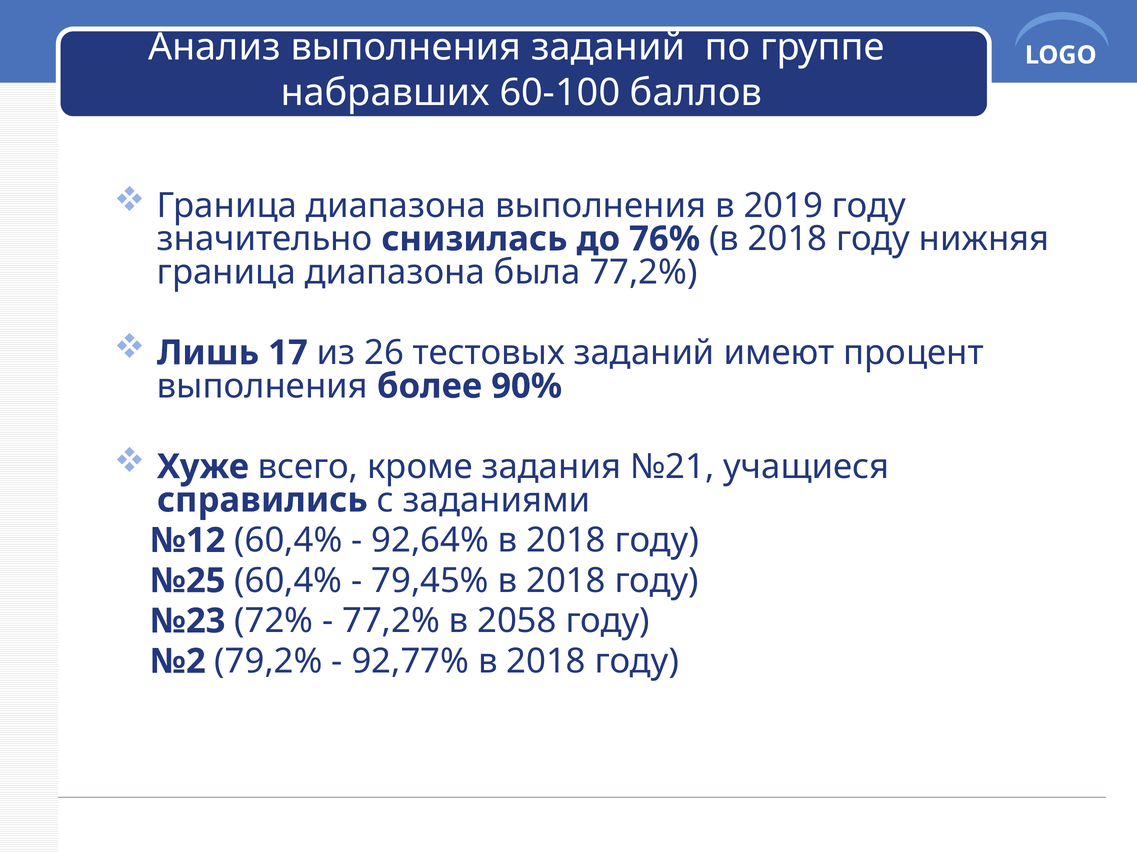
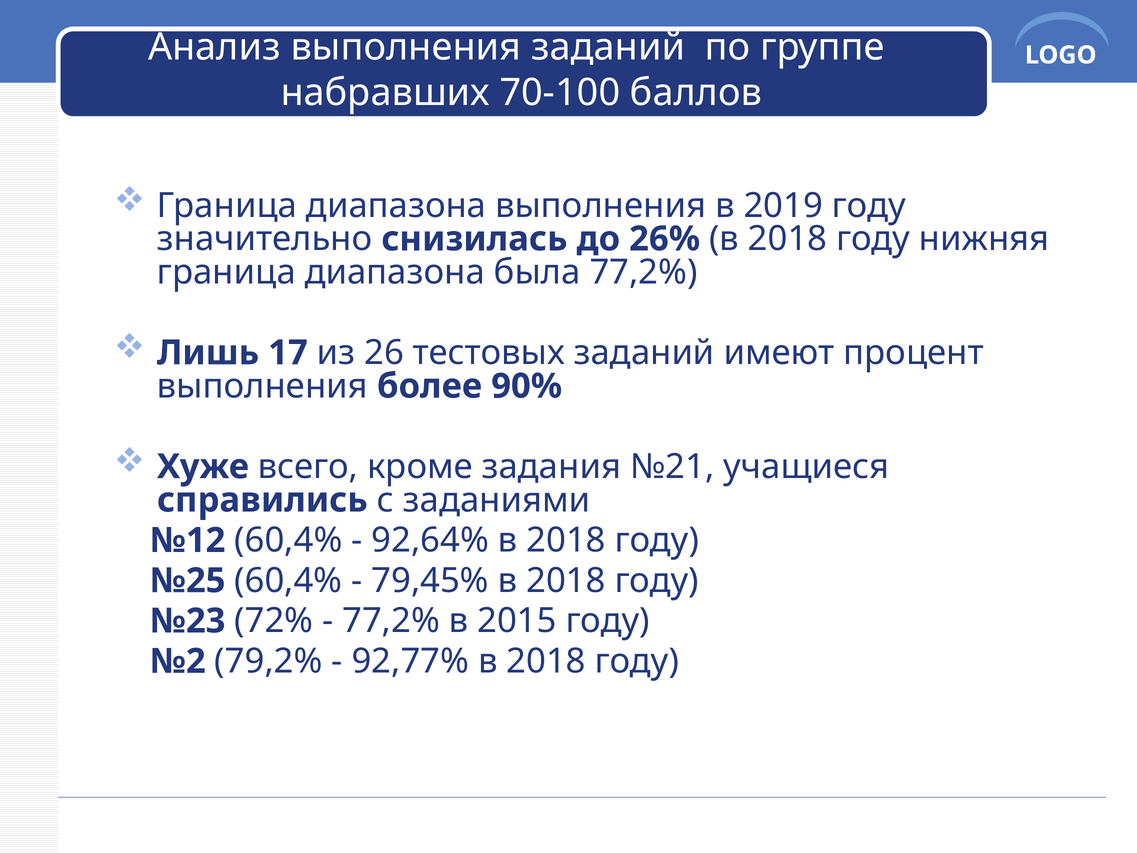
60-100: 60-100 -> 70-100
76%: 76% -> 26%
2058: 2058 -> 2015
